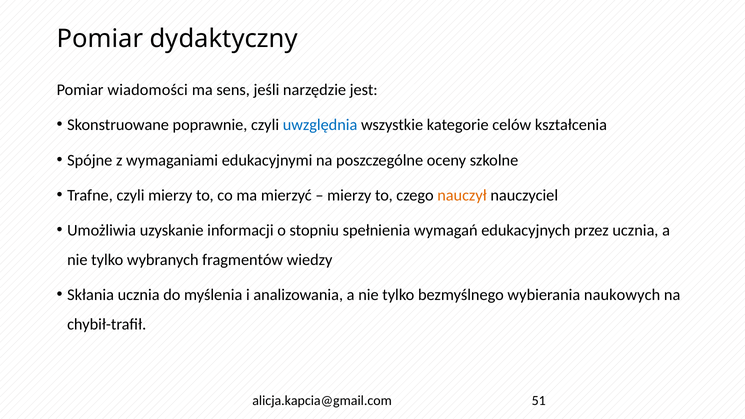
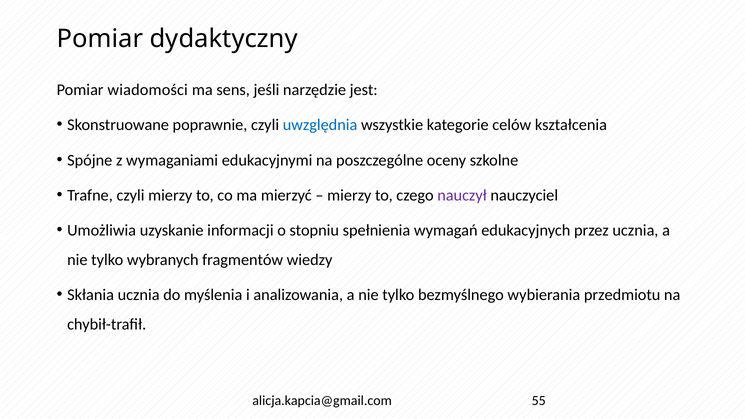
nauczył colour: orange -> purple
naukowych: naukowych -> przedmiotu
51: 51 -> 55
